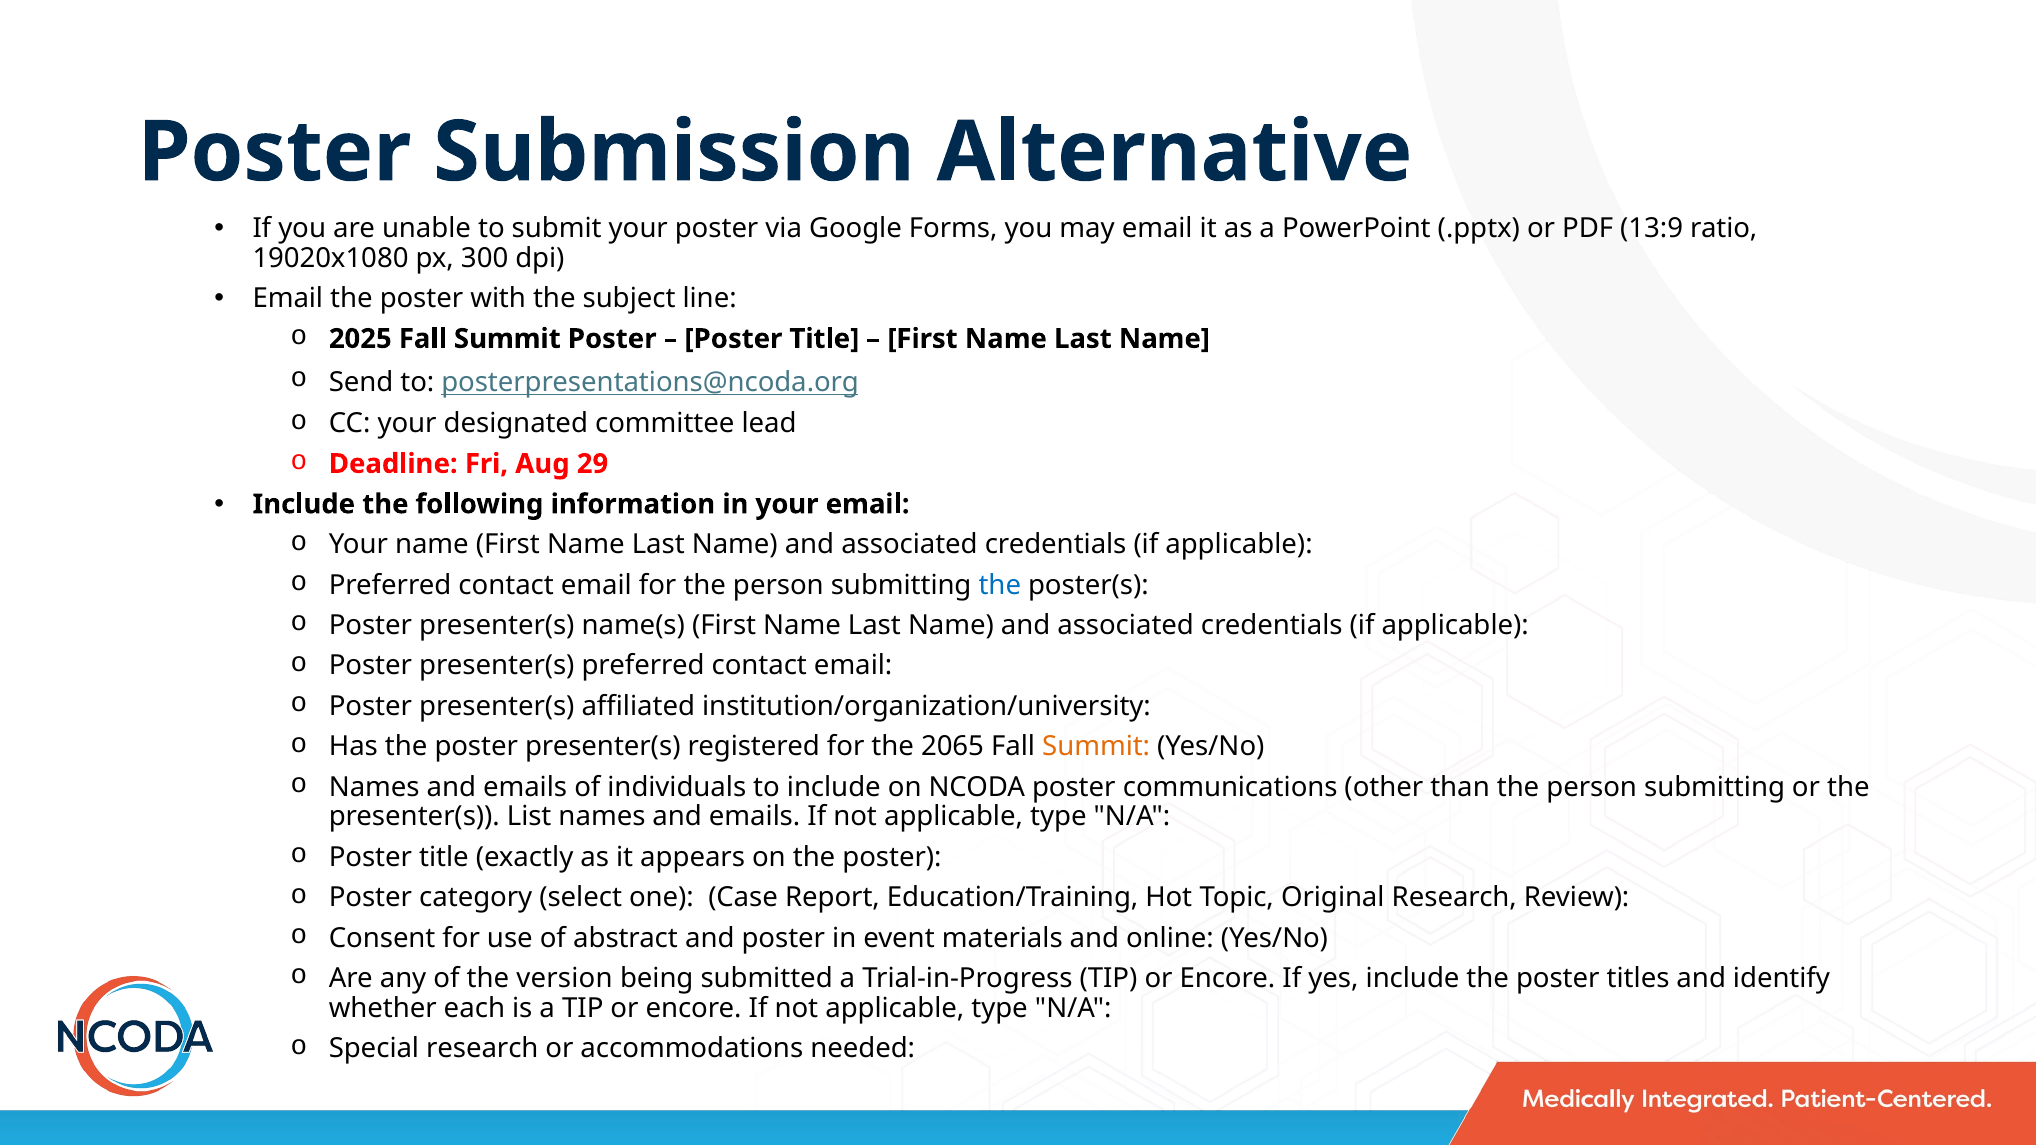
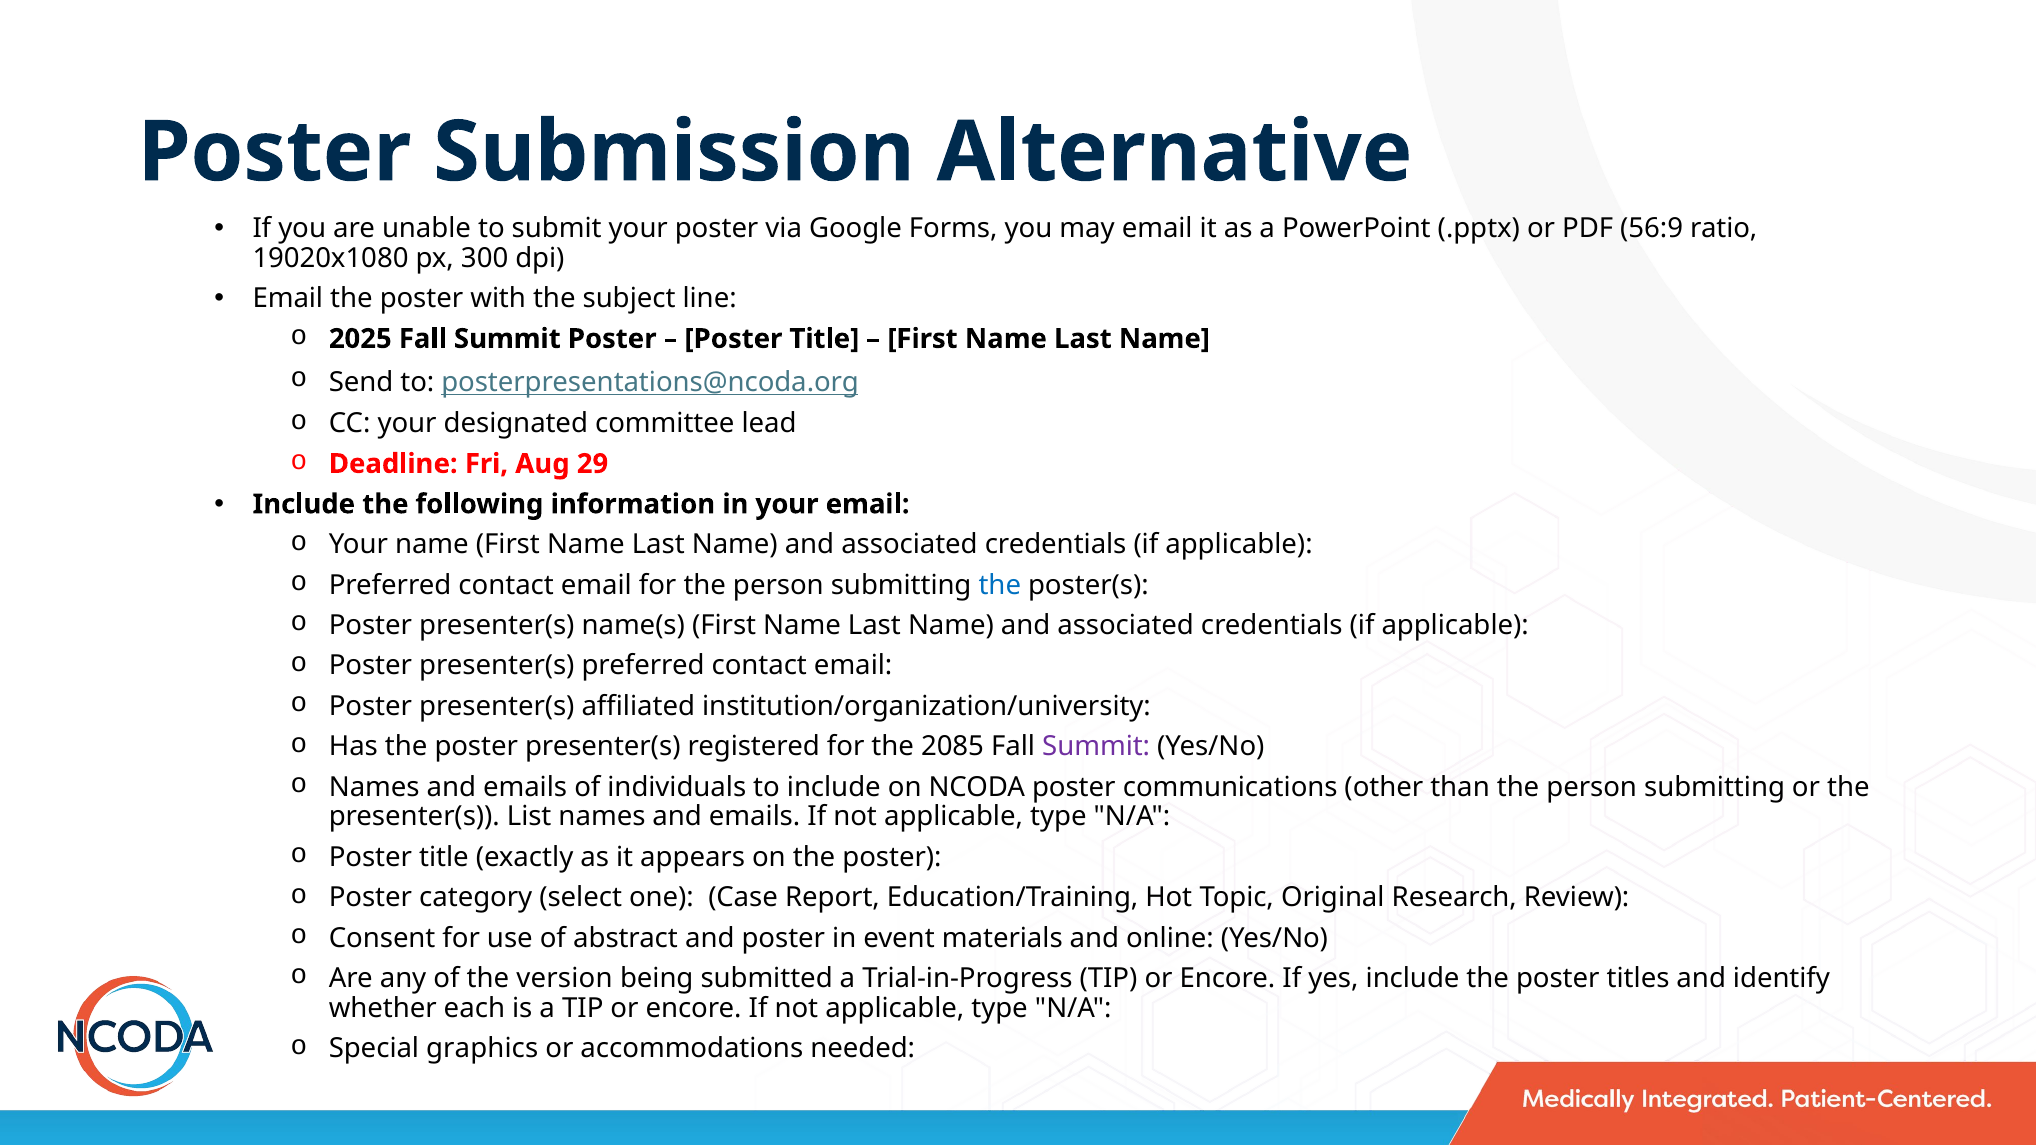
13:9: 13:9 -> 56:9
2065: 2065 -> 2085
Summit at (1096, 747) colour: orange -> purple
Special research: research -> graphics
